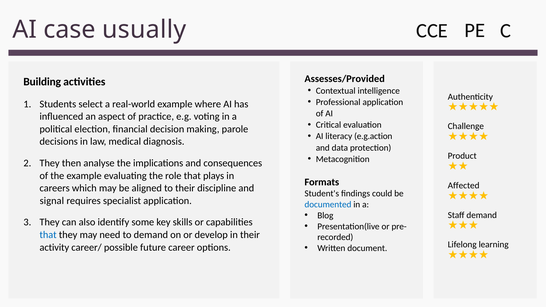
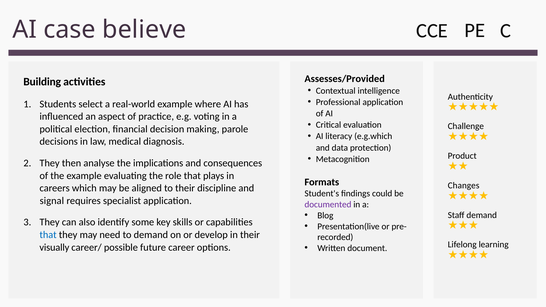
usually: usually -> believe
e.g.action: e.g.action -> e.g.which
Affected: Affected -> Changes
documented colour: blue -> purple
activity: activity -> visually
